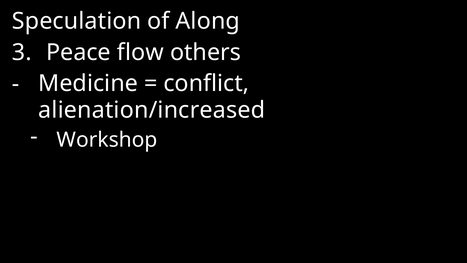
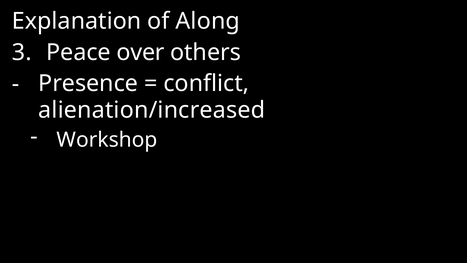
Speculation: Speculation -> Explanation
flow: flow -> over
Medicine: Medicine -> Presence
